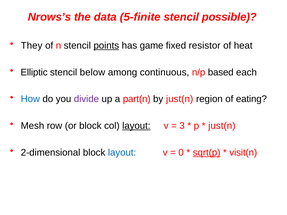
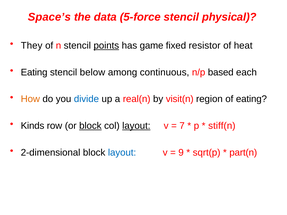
Nrows’s: Nrows’s -> Space’s
5-finite: 5-finite -> 5-force
possible: possible -> physical
Elliptic at (34, 72): Elliptic -> Eating
How colour: blue -> orange
divide colour: purple -> blue
part(n: part(n -> real(n
by just(n: just(n -> visit(n
Mesh: Mesh -> Kinds
block at (90, 126) underline: none -> present
3: 3 -> 7
just(n at (222, 126): just(n -> stiff(n
0: 0 -> 9
sqrt(p underline: present -> none
visit(n: visit(n -> part(n
